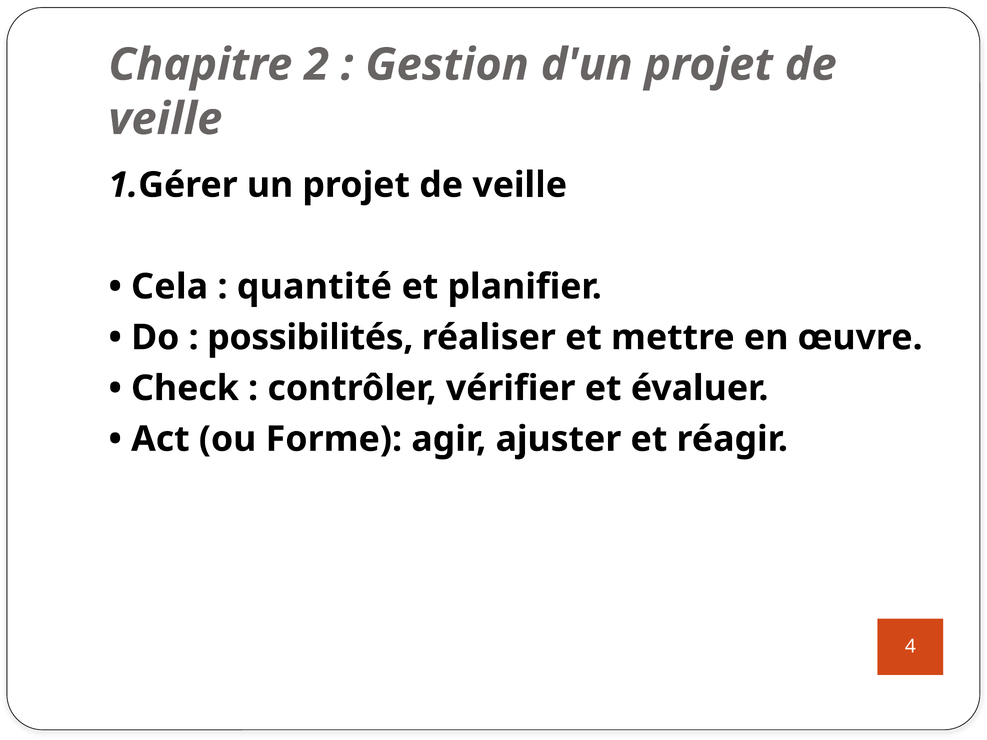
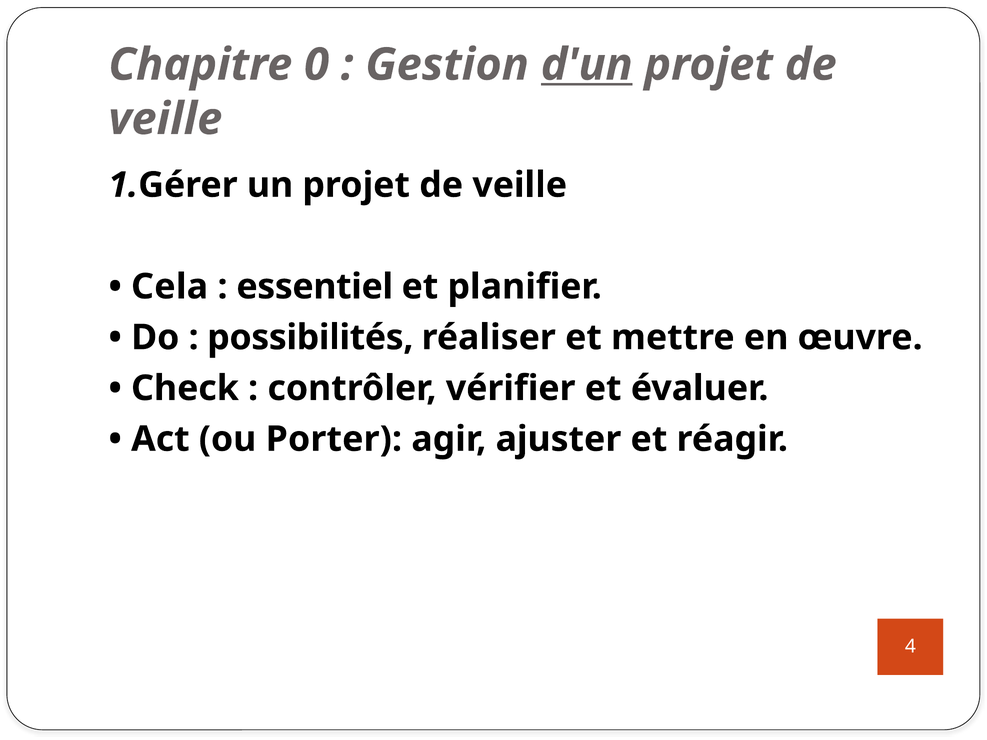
2: 2 -> 0
d'un underline: none -> present
quantité: quantité -> essentiel
Forme: Forme -> Porter
